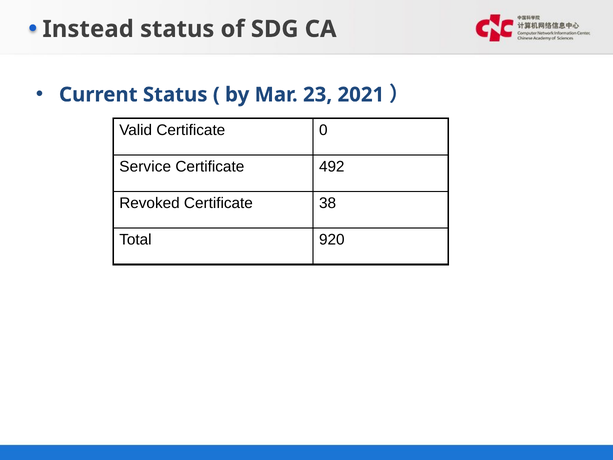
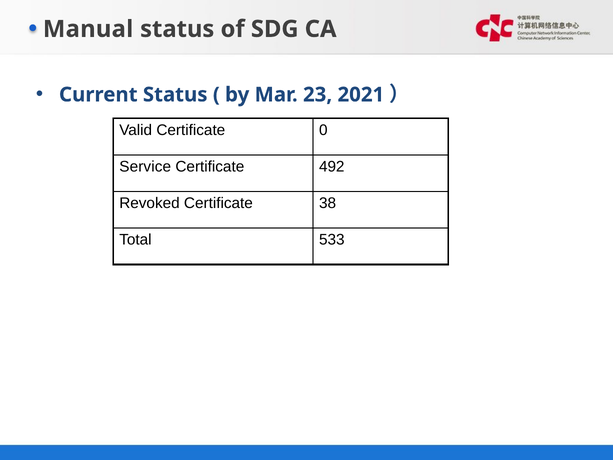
Instead: Instead -> Manual
920: 920 -> 533
